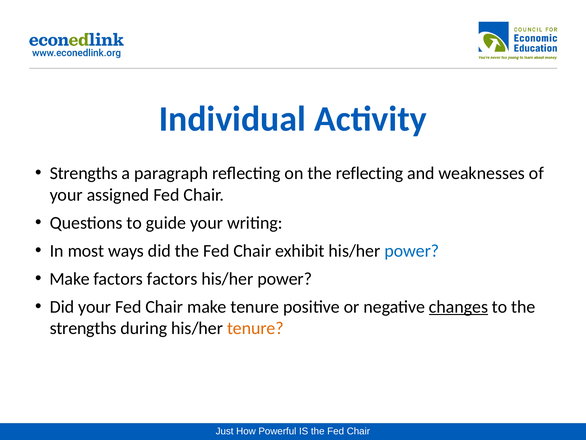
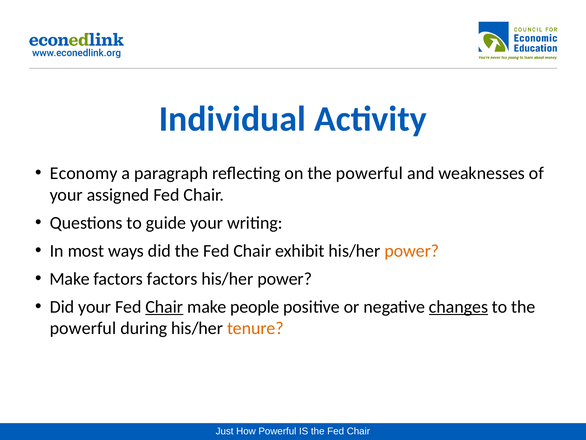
Strengths at (84, 173): Strengths -> Economy
on the reflecting: reflecting -> powerful
power at (412, 251) colour: blue -> orange
Chair at (164, 307) underline: none -> present
make tenure: tenure -> people
strengths at (83, 328): strengths -> powerful
